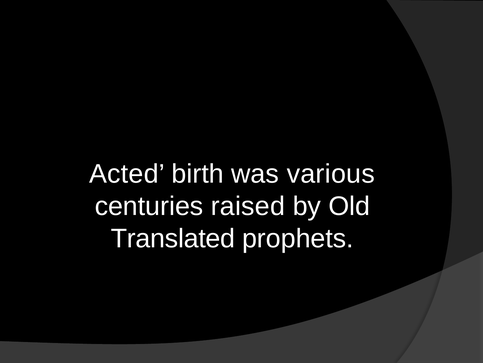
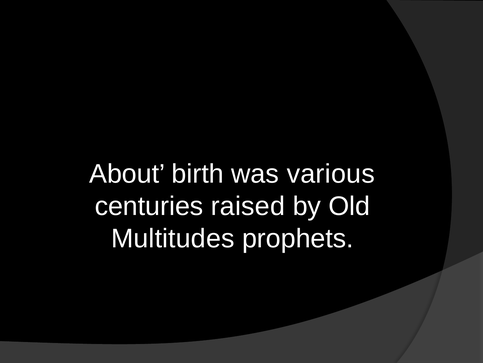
Acted: Acted -> About
Translated: Translated -> Multitudes
